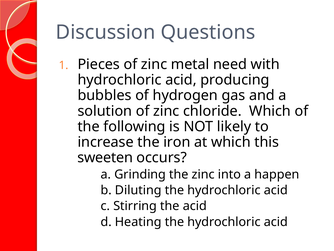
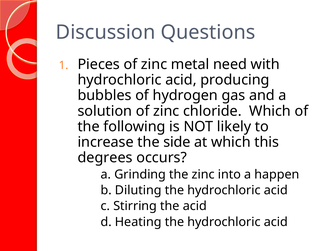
iron: iron -> side
sweeten: sweeten -> degrees
